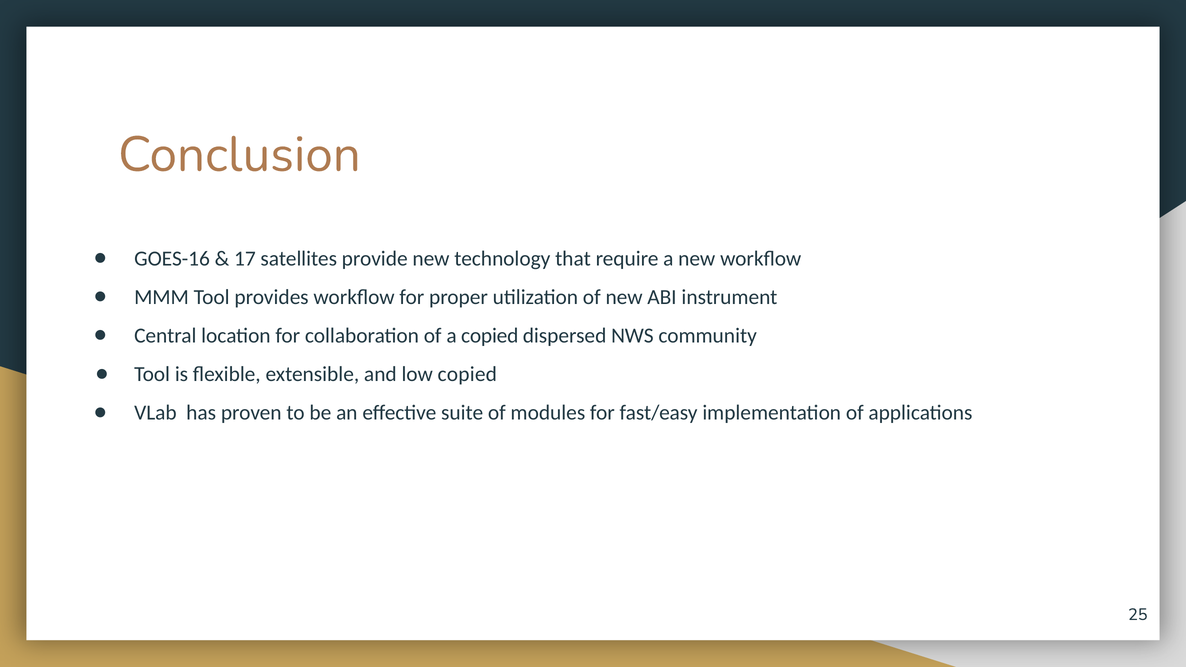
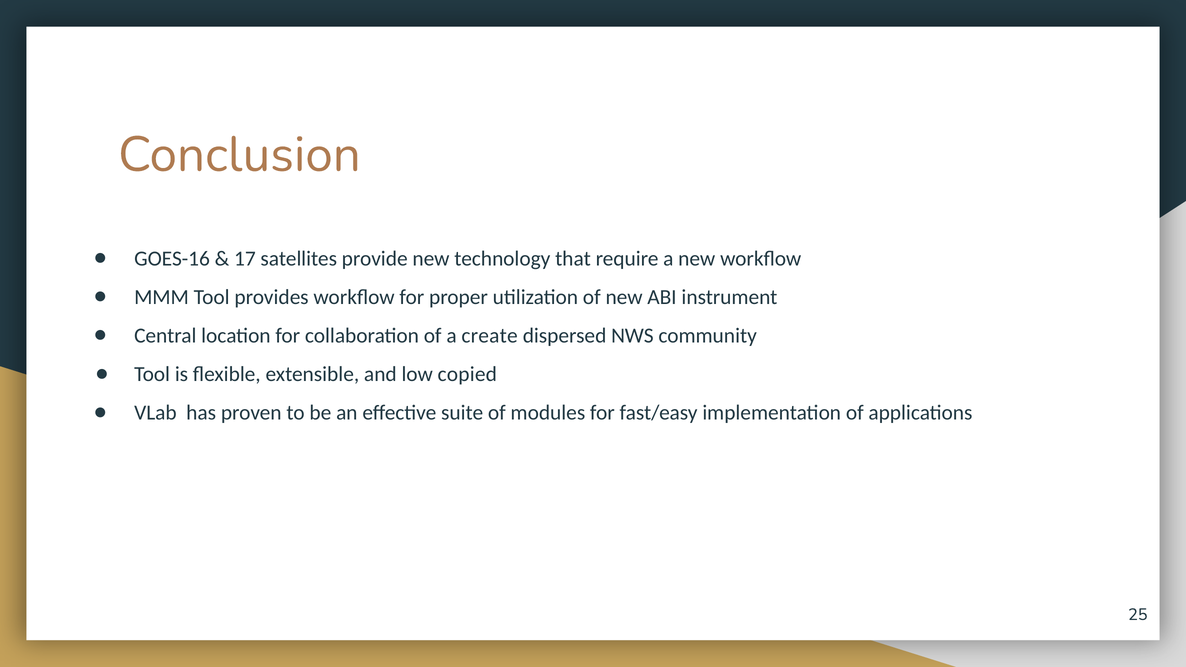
a copied: copied -> create
